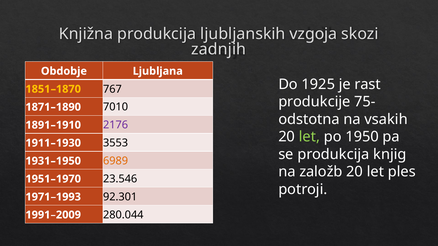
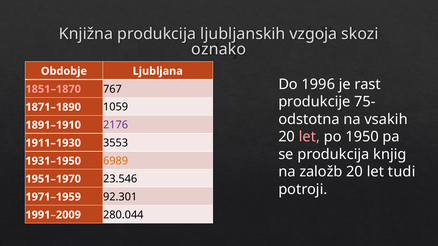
zadnjih: zadnjih -> oznako
1925: 1925 -> 1996
1851–1870 colour: yellow -> pink
7010: 7010 -> 1059
let at (309, 137) colour: light green -> pink
ples: ples -> tudi
1971–1993: 1971–1993 -> 1971–1959
